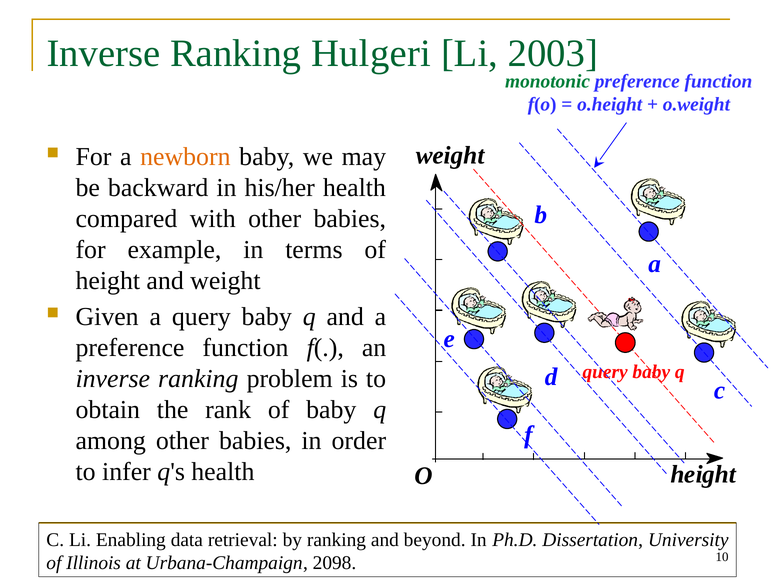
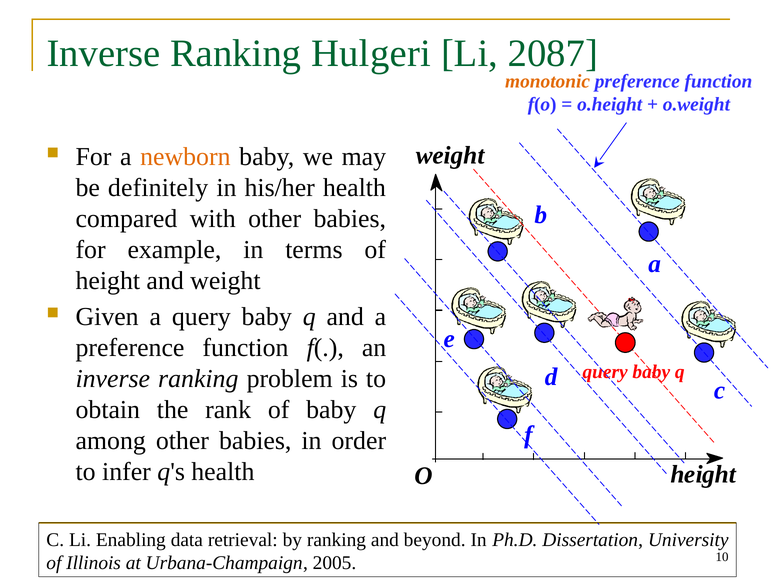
2003: 2003 -> 2087
monotonic colour: green -> orange
backward: backward -> definitely
2098: 2098 -> 2005
